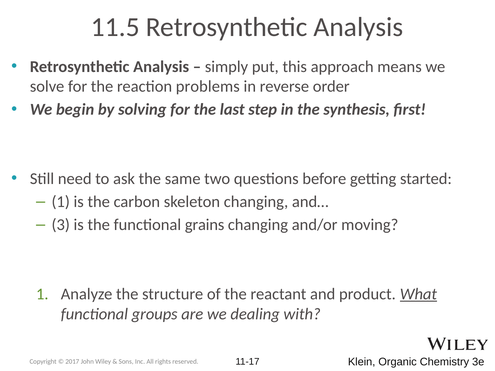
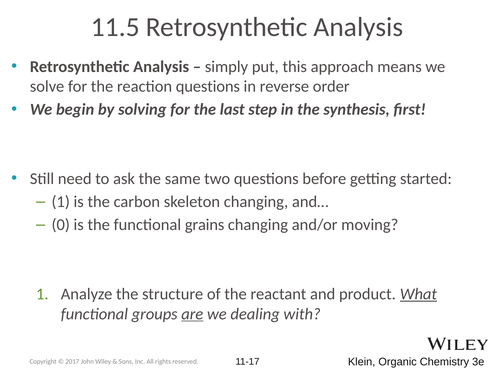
reaction problems: problems -> questions
3: 3 -> 0
are underline: none -> present
